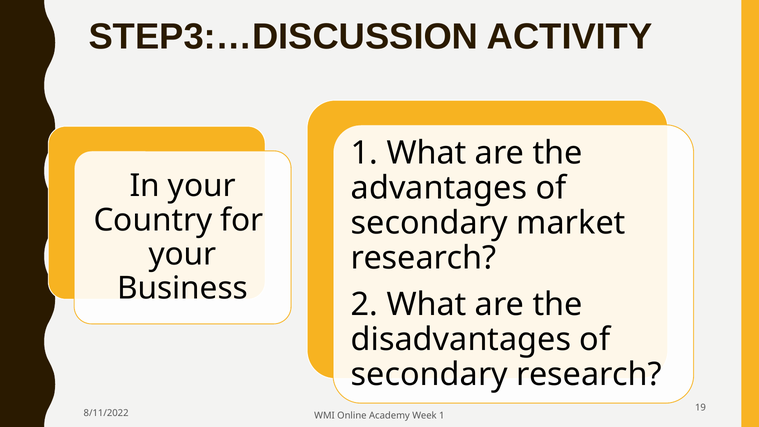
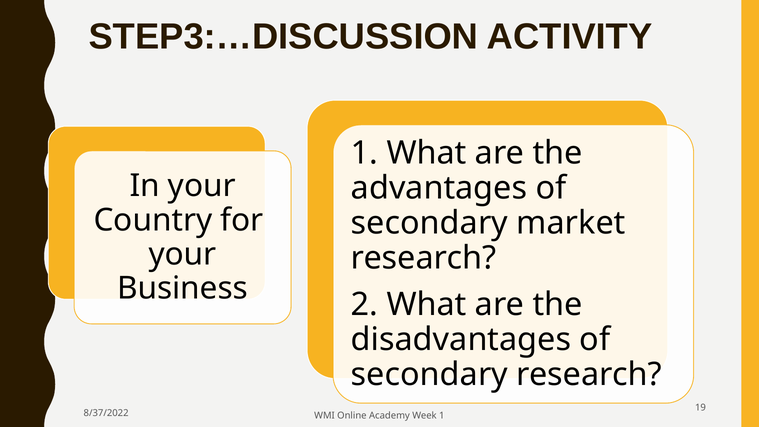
8/11/2022: 8/11/2022 -> 8/37/2022
